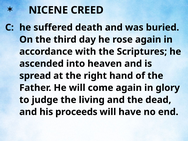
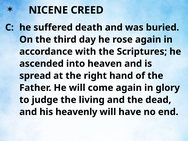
proceeds: proceeds -> heavenly
